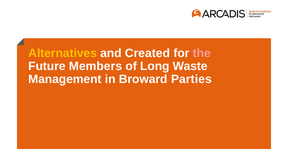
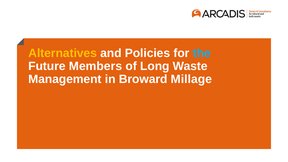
Created: Created -> Policies
the colour: pink -> light blue
Parties: Parties -> Millage
